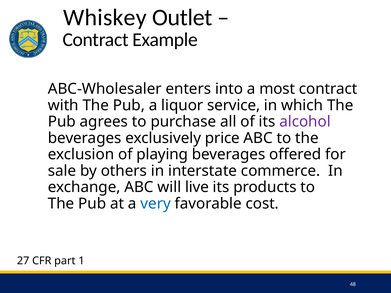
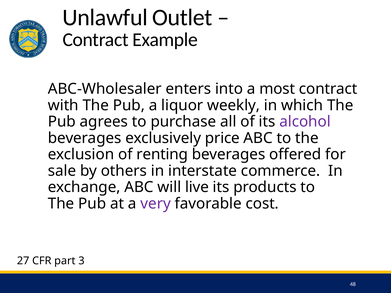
Whiskey: Whiskey -> Unlawful
service: service -> weekly
playing: playing -> renting
very colour: blue -> purple
1: 1 -> 3
